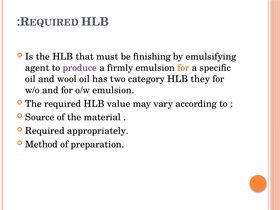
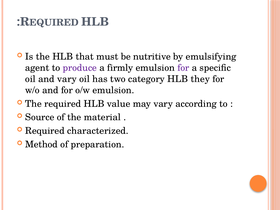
finishing: finishing -> nutritive
for at (183, 68) colour: orange -> purple
and wool: wool -> vary
appropriately: appropriately -> characterized
